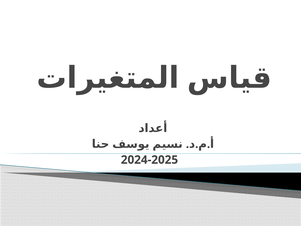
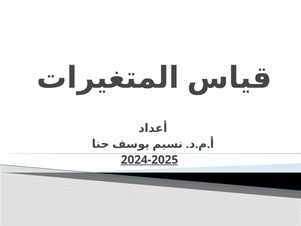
2024-2025 underline: none -> present
